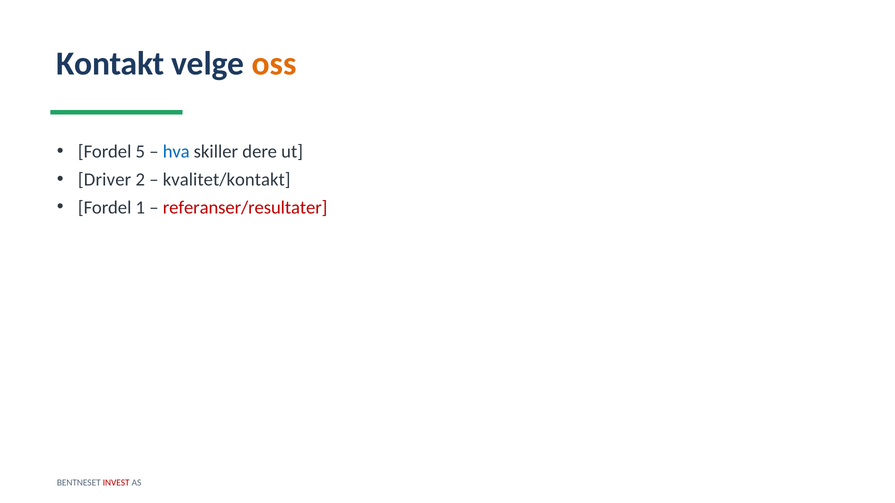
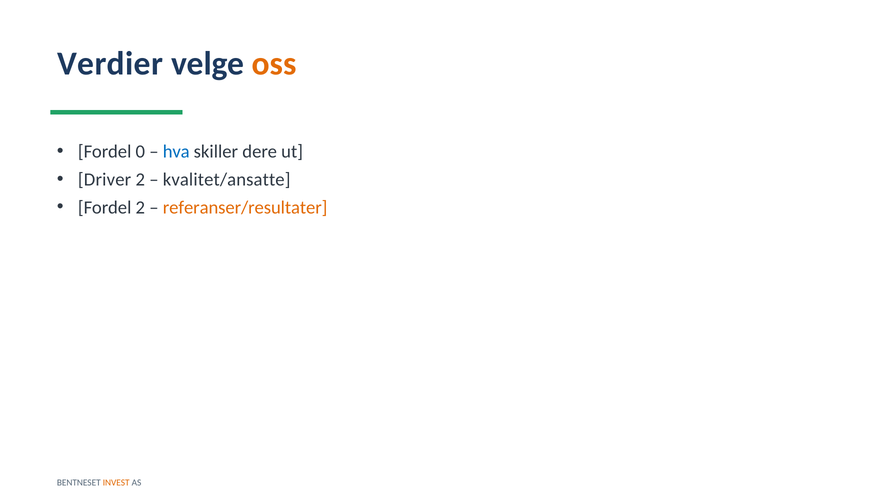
Kontakt: Kontakt -> Verdier
5: 5 -> 0
kvalitet/kontakt: kvalitet/kontakt -> kvalitet/ansatte
Fordel 1: 1 -> 2
referanser/resultater colour: red -> orange
INVEST colour: red -> orange
